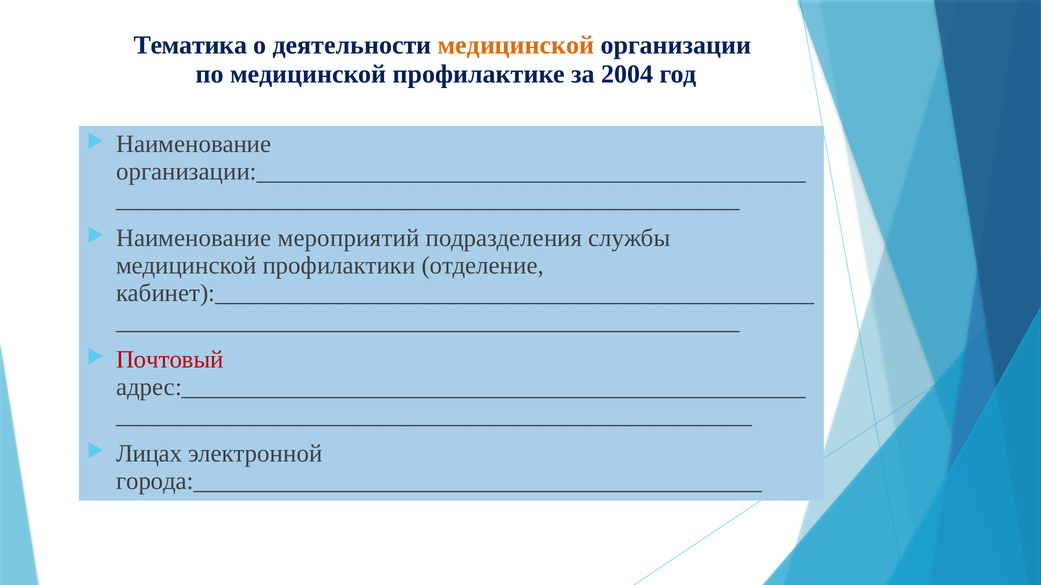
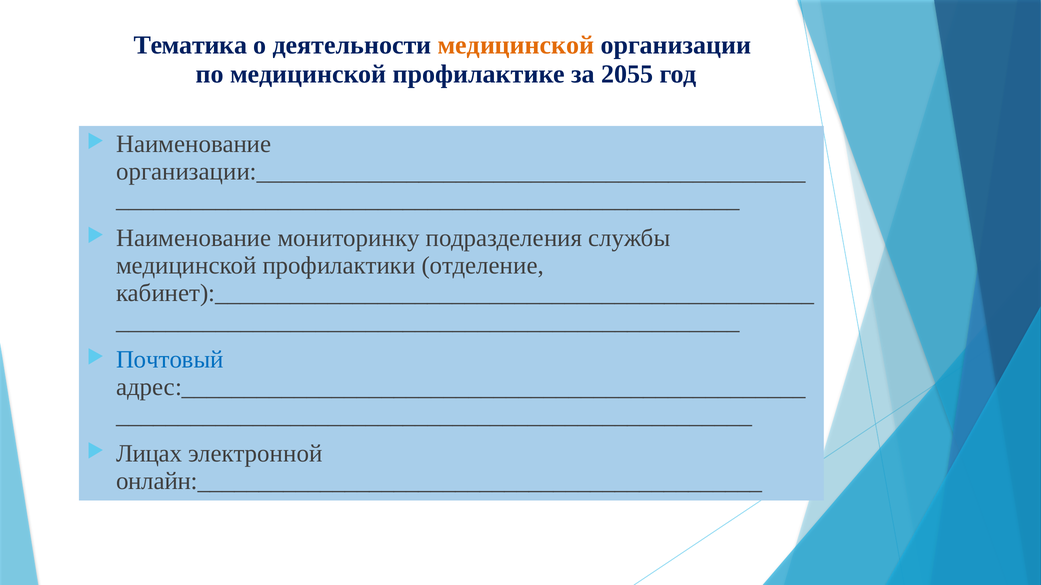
2004: 2004 -> 2055
мероприятий: мероприятий -> мониторинку
Почтовый colour: red -> blue
города:______________________________________________: города:______________________________________________ -> онлайн:______________________________________________
